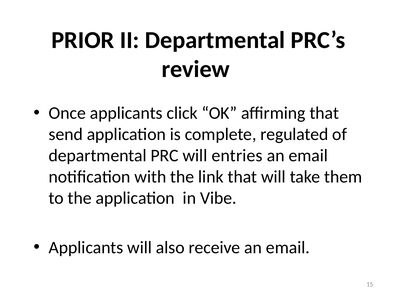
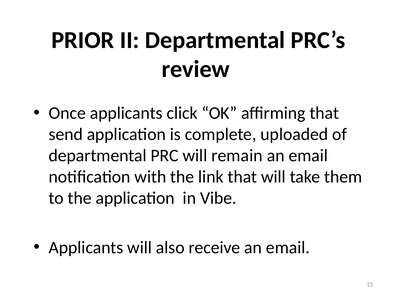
regulated: regulated -> uploaded
entries: entries -> remain
